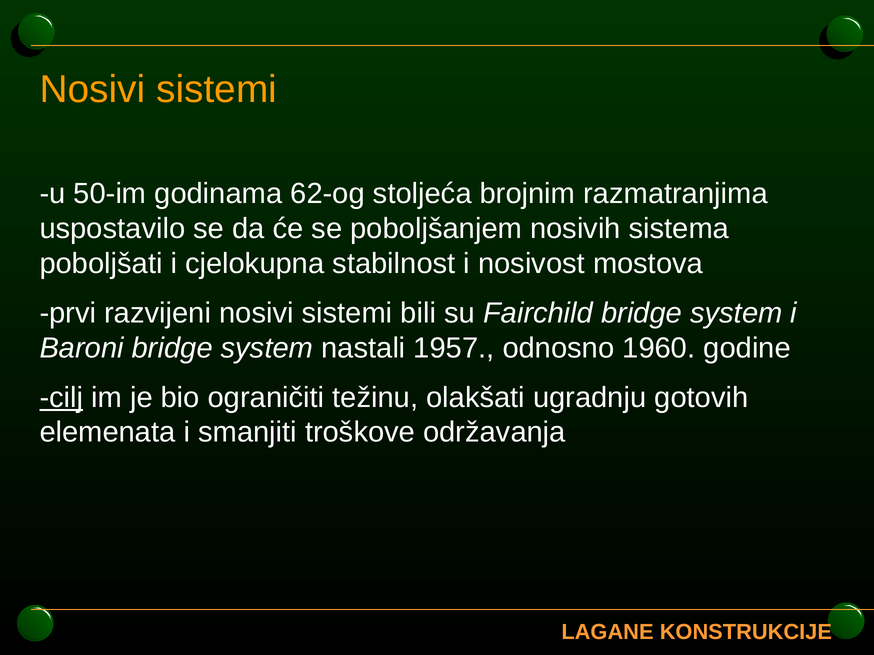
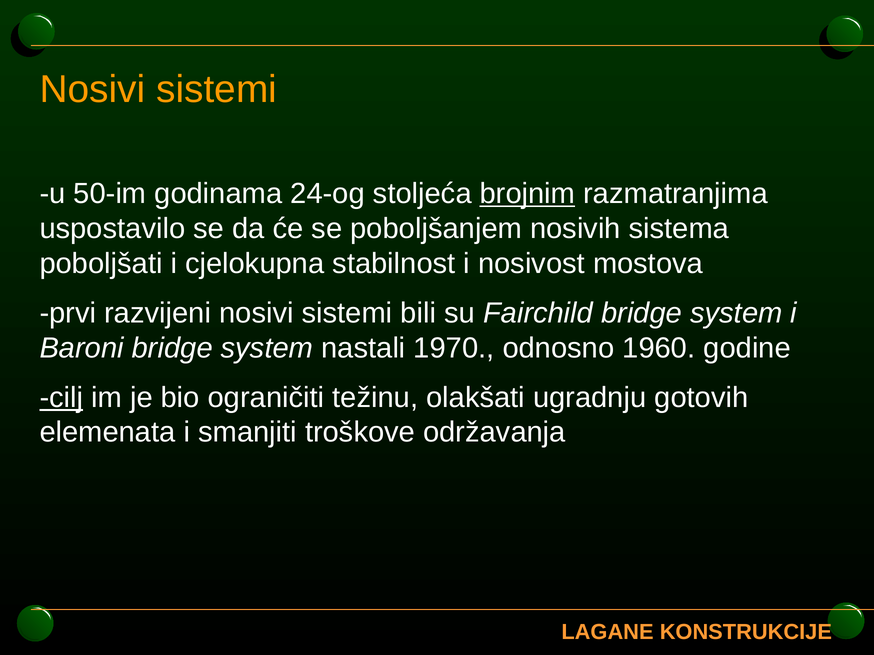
62-og: 62-og -> 24-og
brojnim underline: none -> present
1957: 1957 -> 1970
